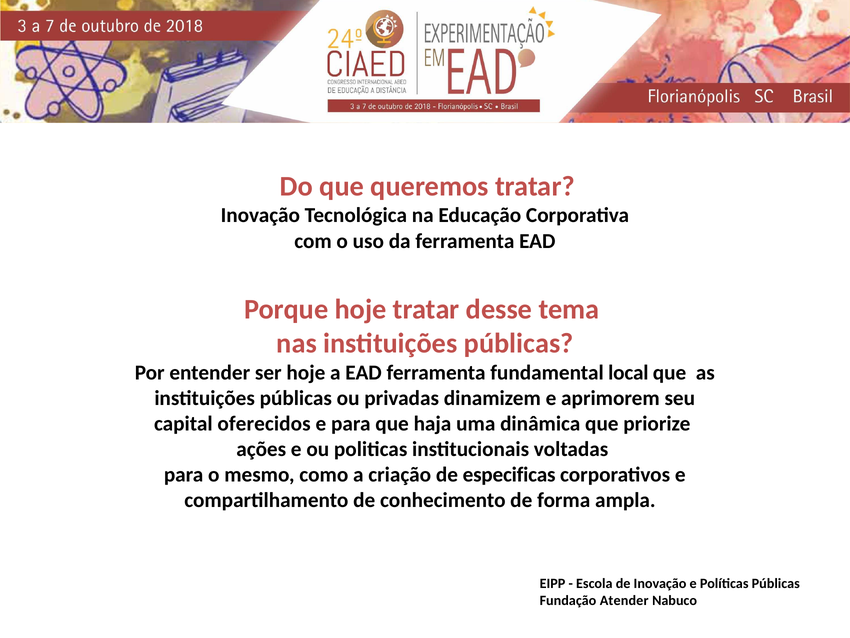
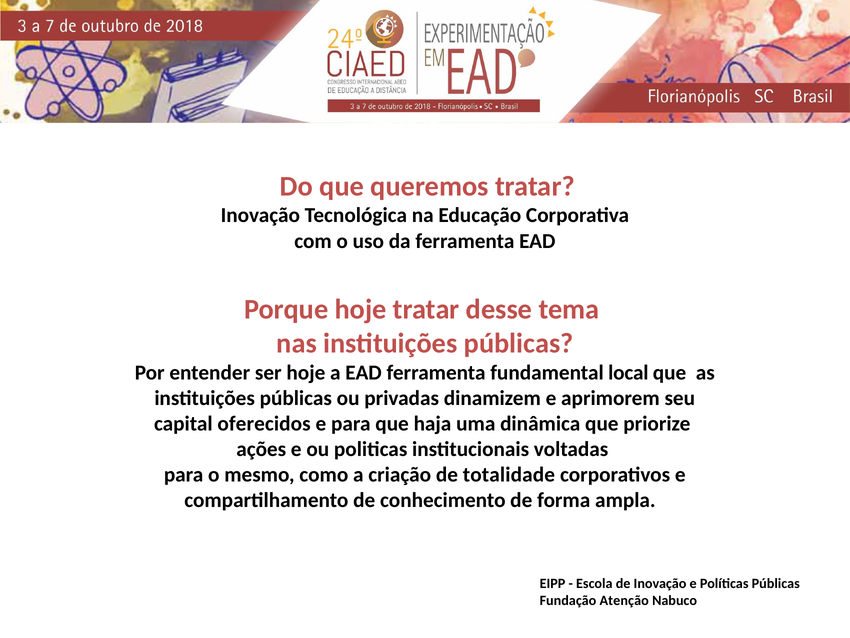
especificas: especificas -> totalidade
Atender: Atender -> Atenção
